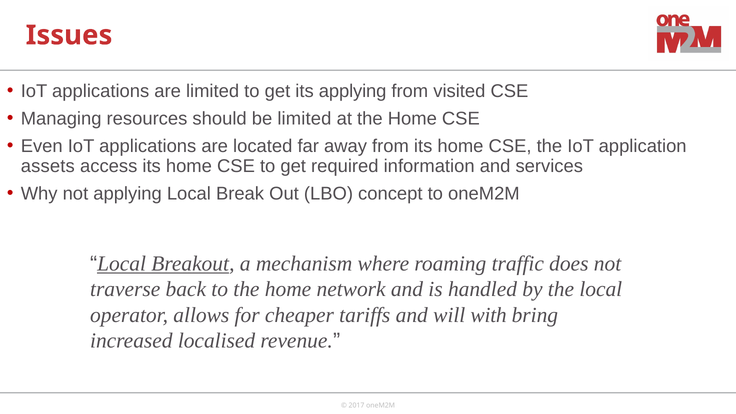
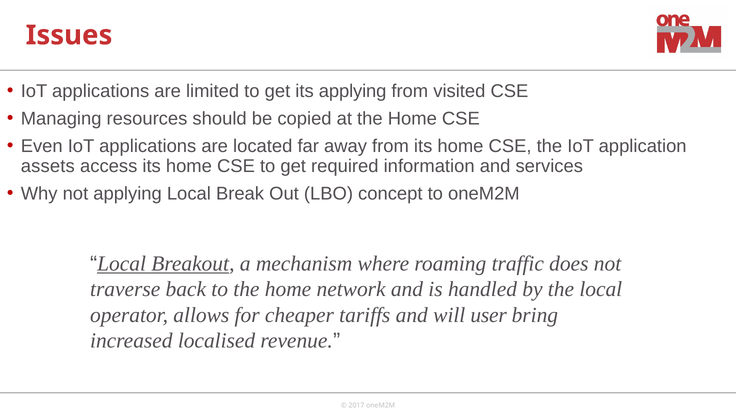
be limited: limited -> copied
with: with -> user
